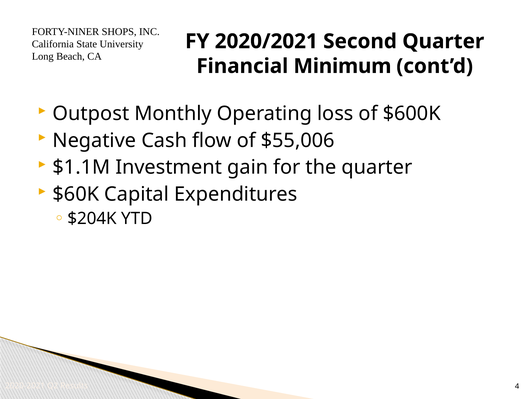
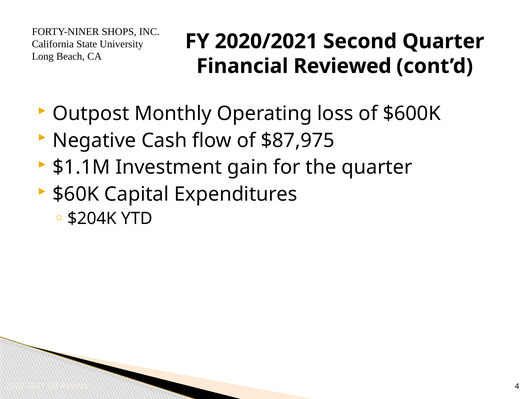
Minimum: Minimum -> Reviewed
$55,006: $55,006 -> $87,975
